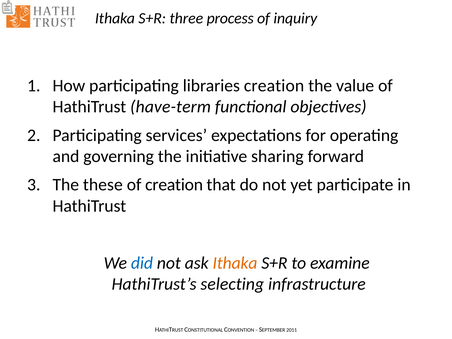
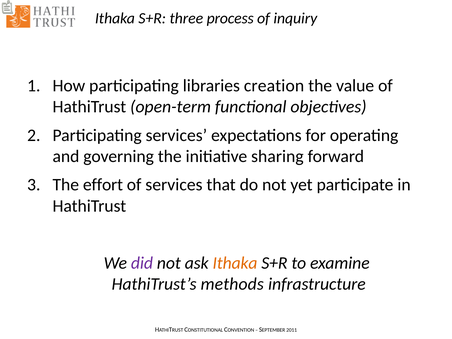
have-term: have-term -> open-term
these: these -> effort
of creation: creation -> services
did colour: blue -> purple
selecting: selecting -> methods
